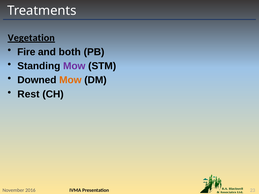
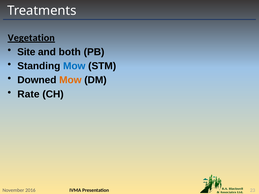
Fire: Fire -> Site
Mow at (74, 66) colour: purple -> blue
Rest: Rest -> Rate
